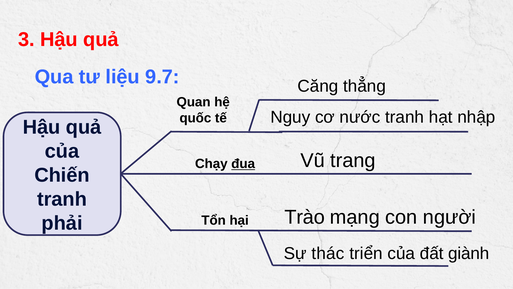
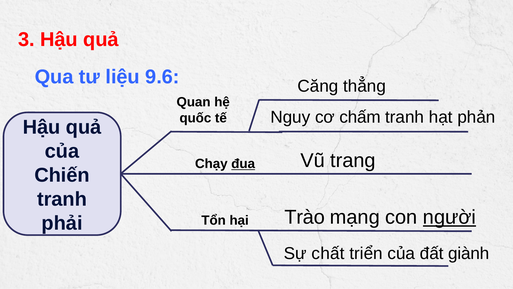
9.7: 9.7 -> 9.6
nước: nước -> chấm
nhập: nhập -> phản
người underline: none -> present
thác: thác -> chất
